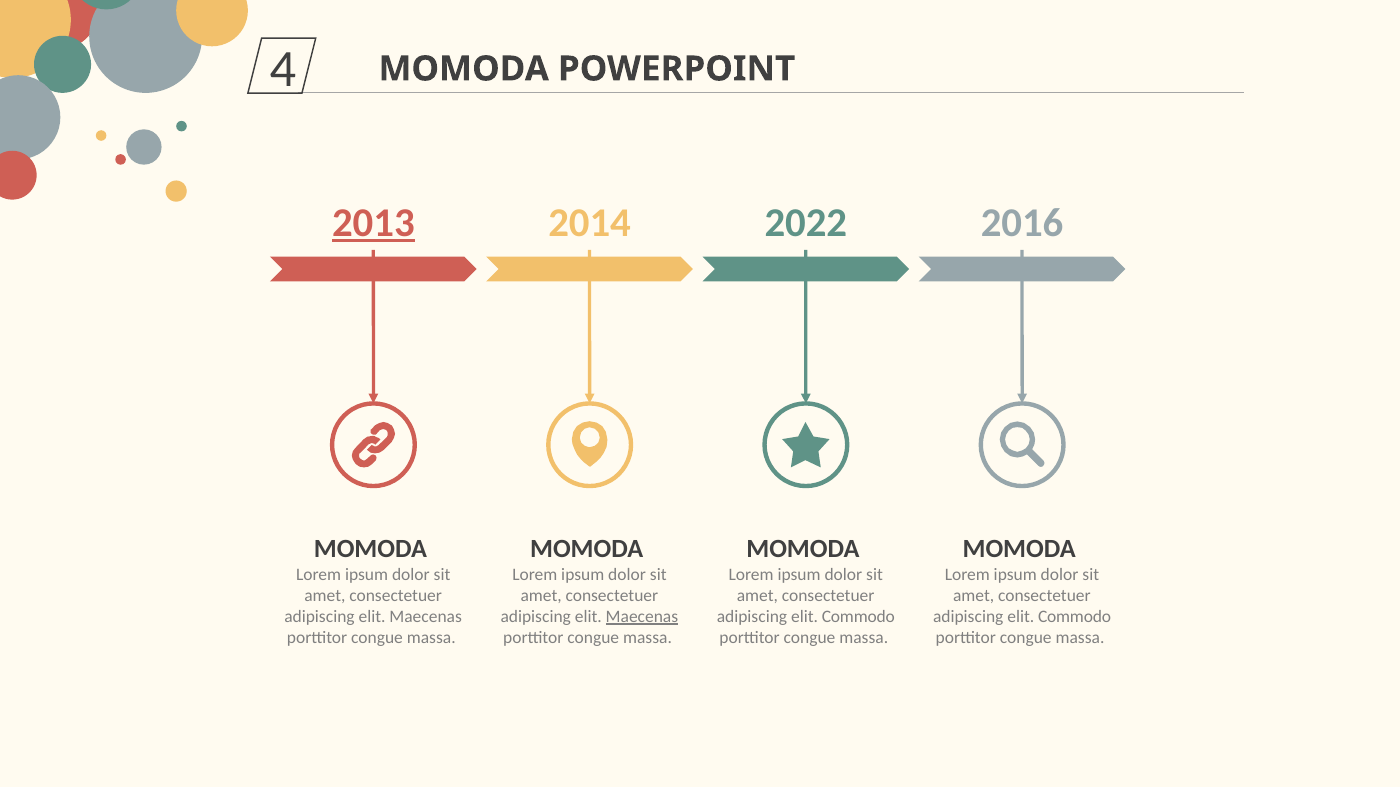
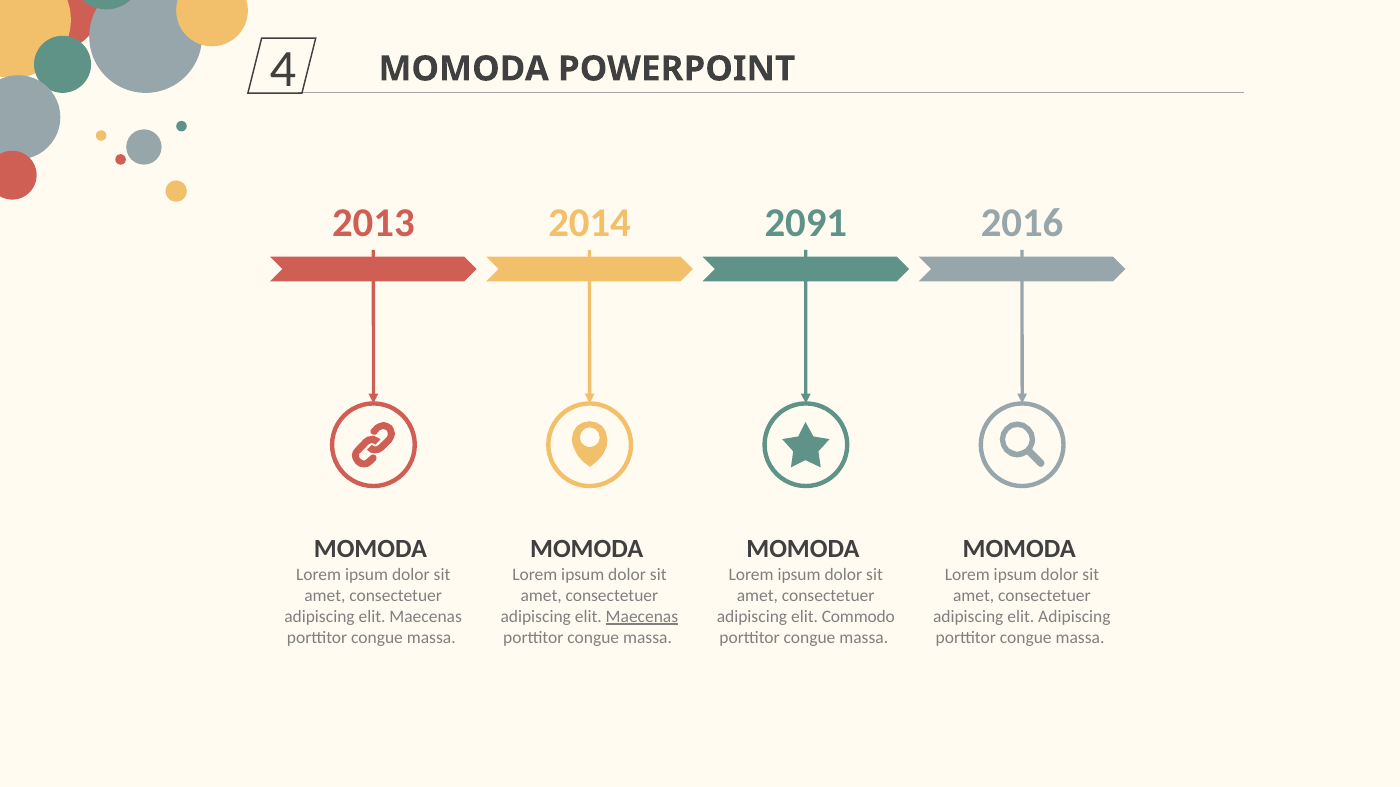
2013 underline: present -> none
2022: 2022 -> 2091
Commodo at (1075, 617): Commodo -> Adipiscing
